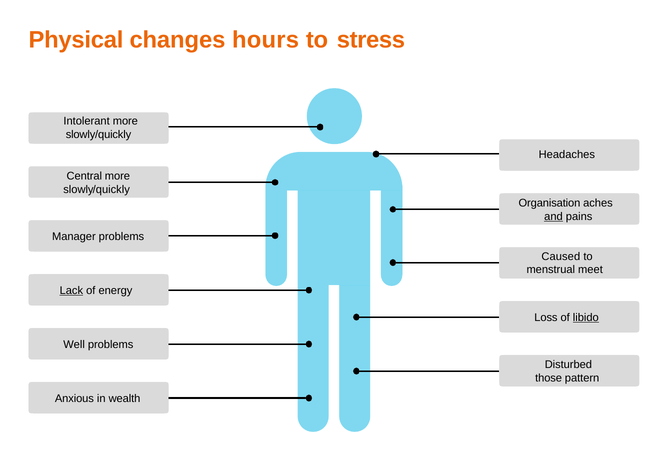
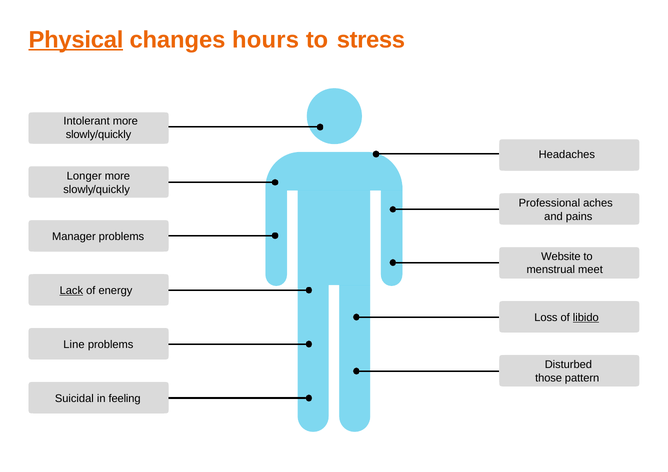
Physical underline: none -> present
Central: Central -> Longer
Organisation: Organisation -> Professional
and underline: present -> none
Caused: Caused -> Website
Well: Well -> Line
Anxious: Anxious -> Suicidal
wealth: wealth -> feeling
